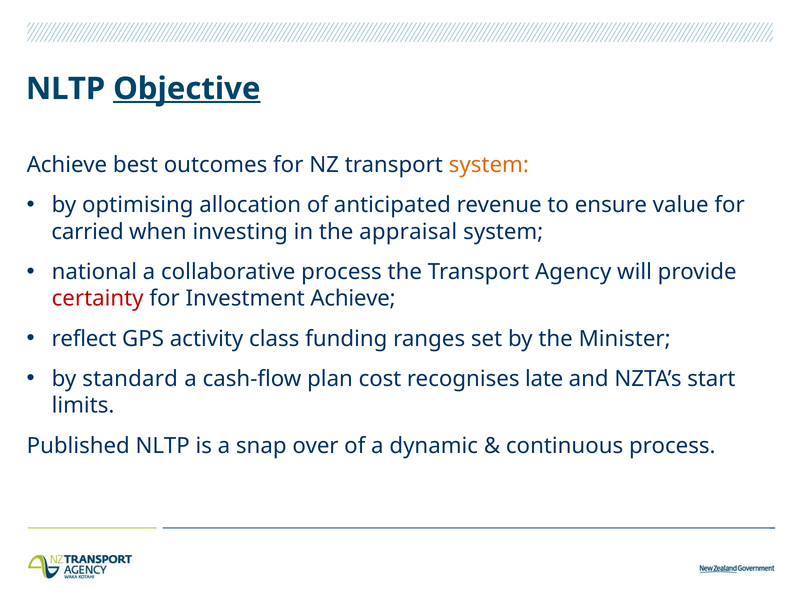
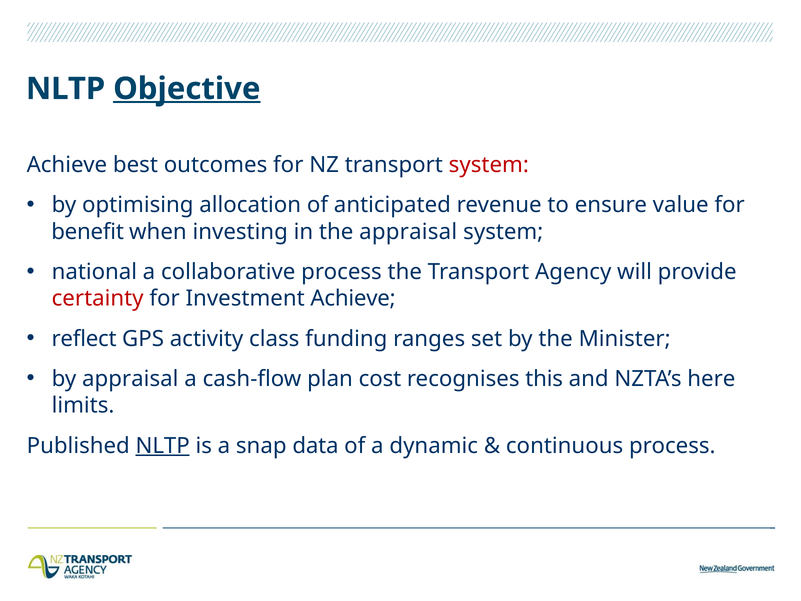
system at (489, 165) colour: orange -> red
carried: carried -> benefit
by standard: standard -> appraisal
late: late -> this
start: start -> here
NLTP at (163, 445) underline: none -> present
over: over -> data
